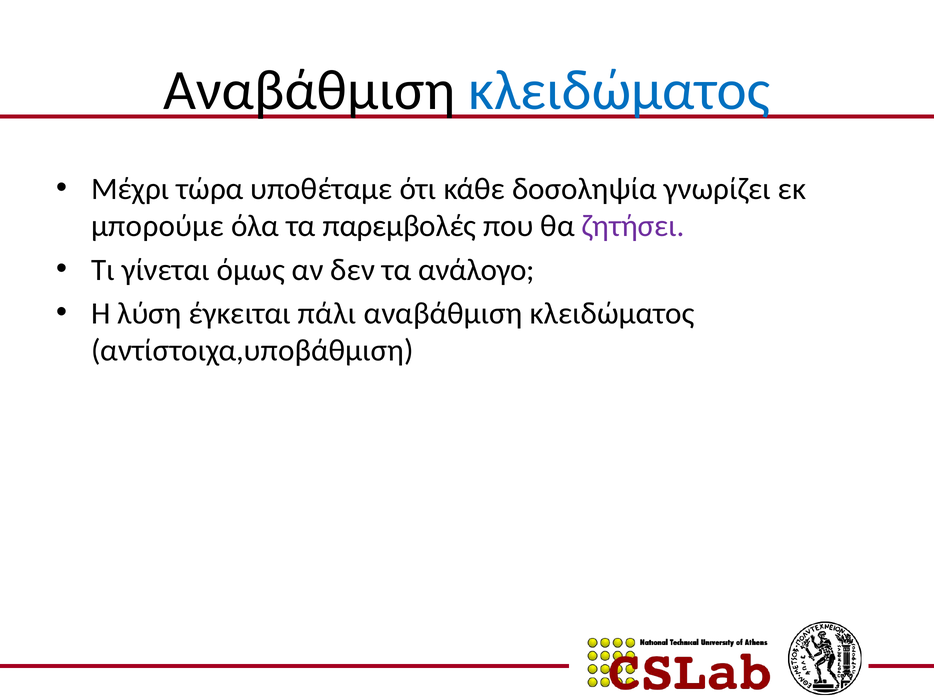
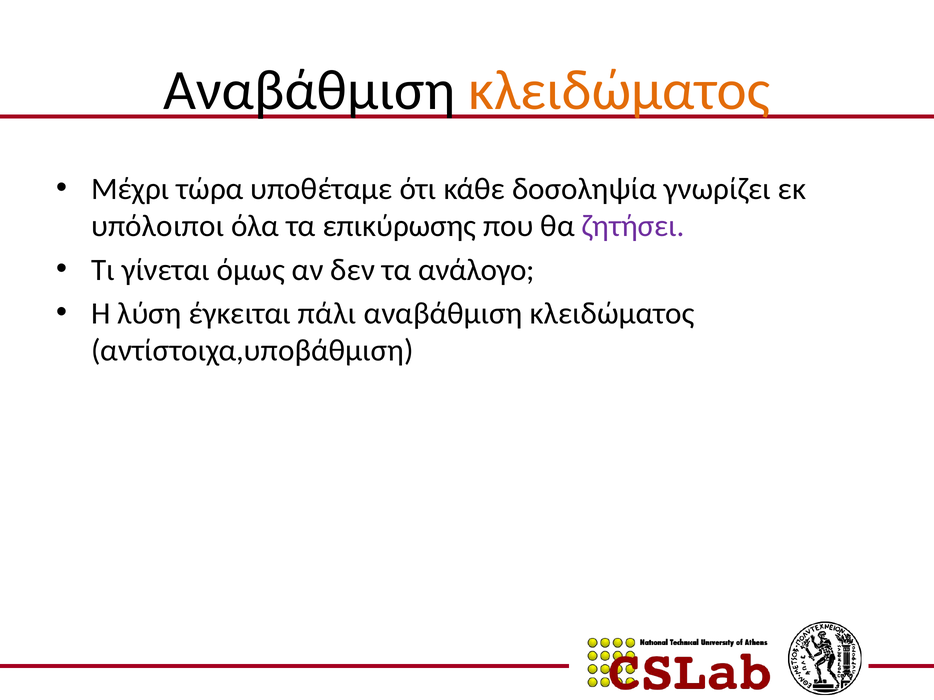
κλειδώματος at (619, 90) colour: blue -> orange
µπορούµε: µπορούµε -> υπόλοιποι
παρεμβολές: παρεμβολές -> επικύρωσης
